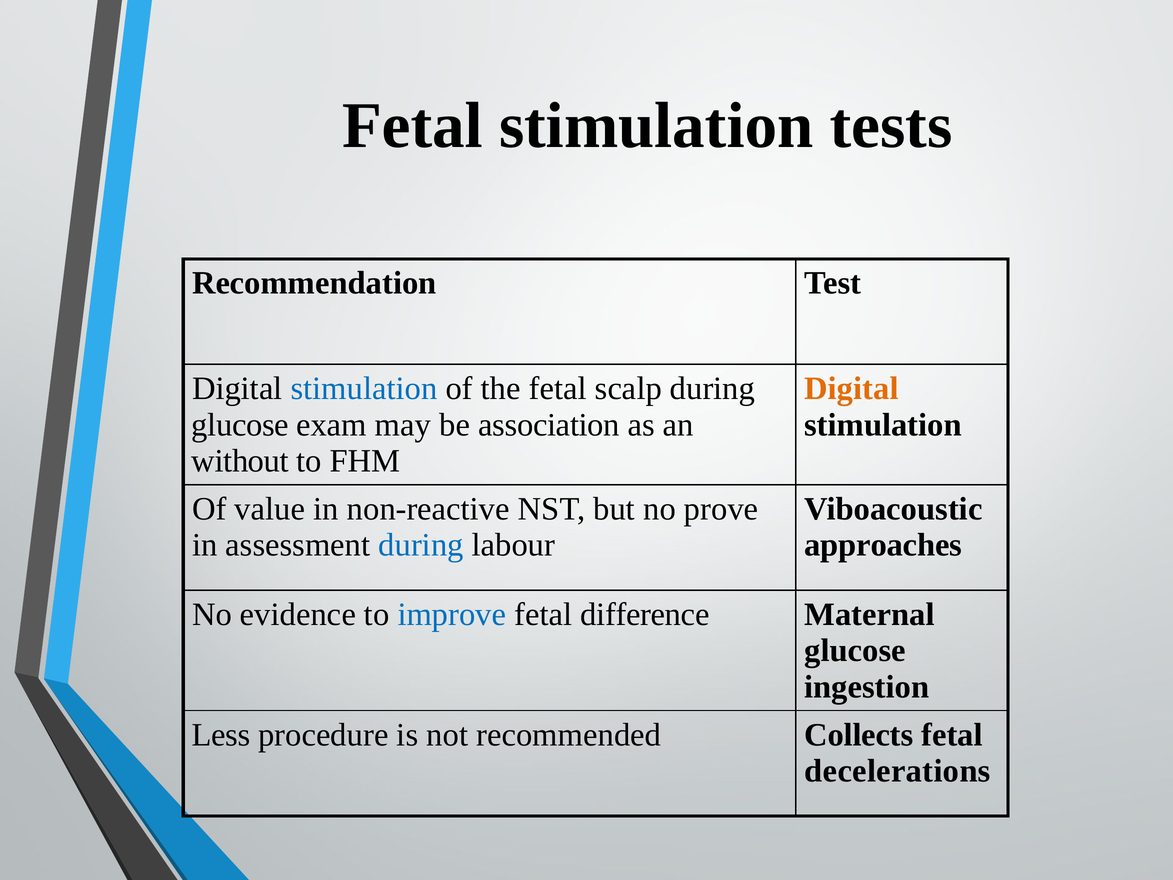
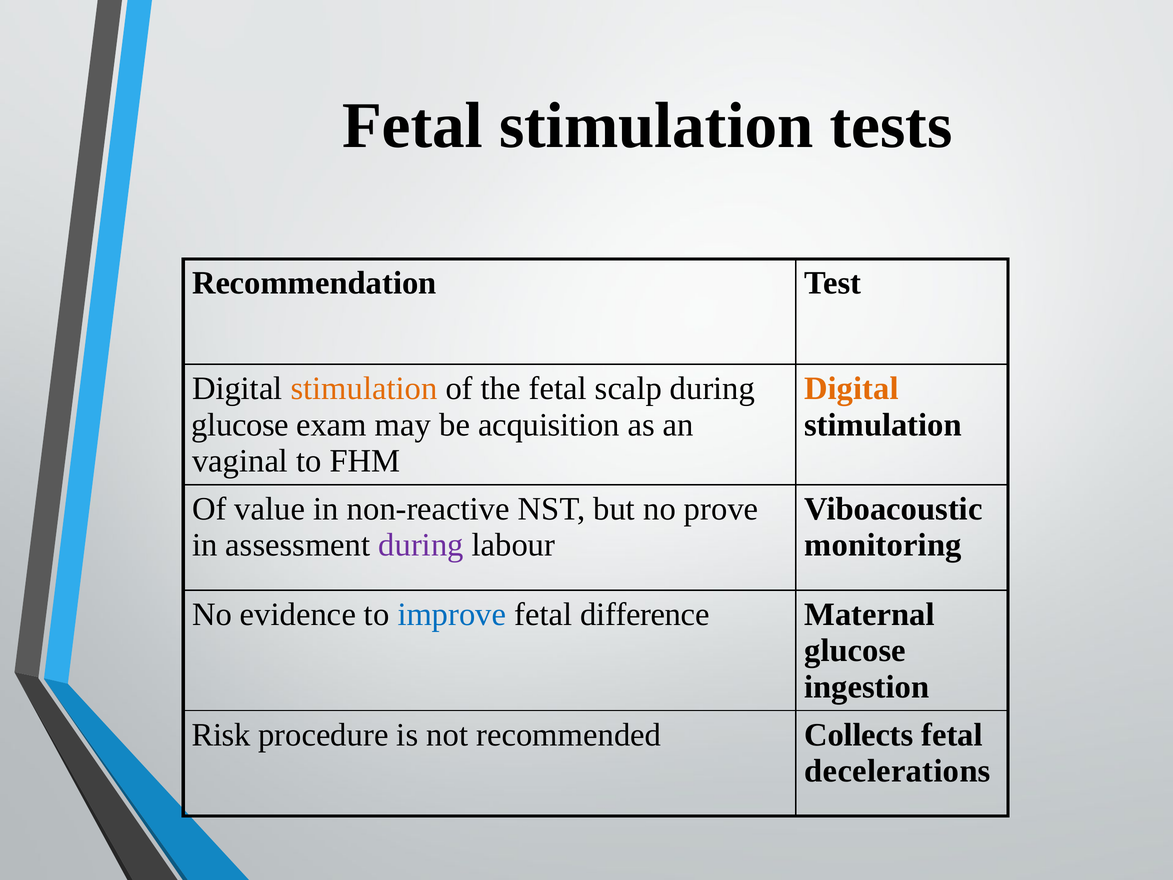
stimulation at (364, 389) colour: blue -> orange
association: association -> acquisition
without: without -> vaginal
during at (421, 545) colour: blue -> purple
approaches: approaches -> monitoring
Less: Less -> Risk
